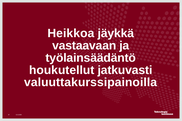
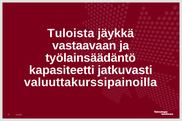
Heikkoa: Heikkoa -> Tuloista
houkutellut: houkutellut -> kapasiteetti
